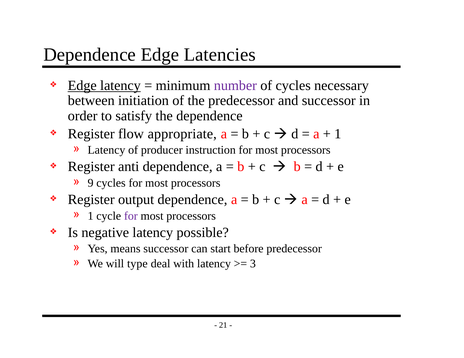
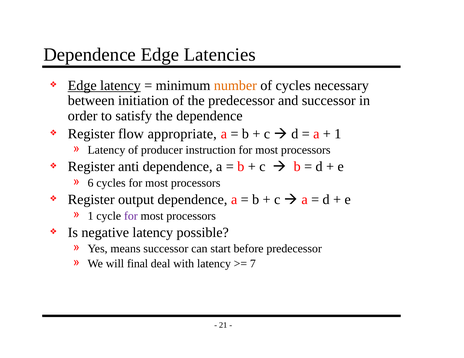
number colour: purple -> orange
9: 9 -> 6
type: type -> final
3: 3 -> 7
